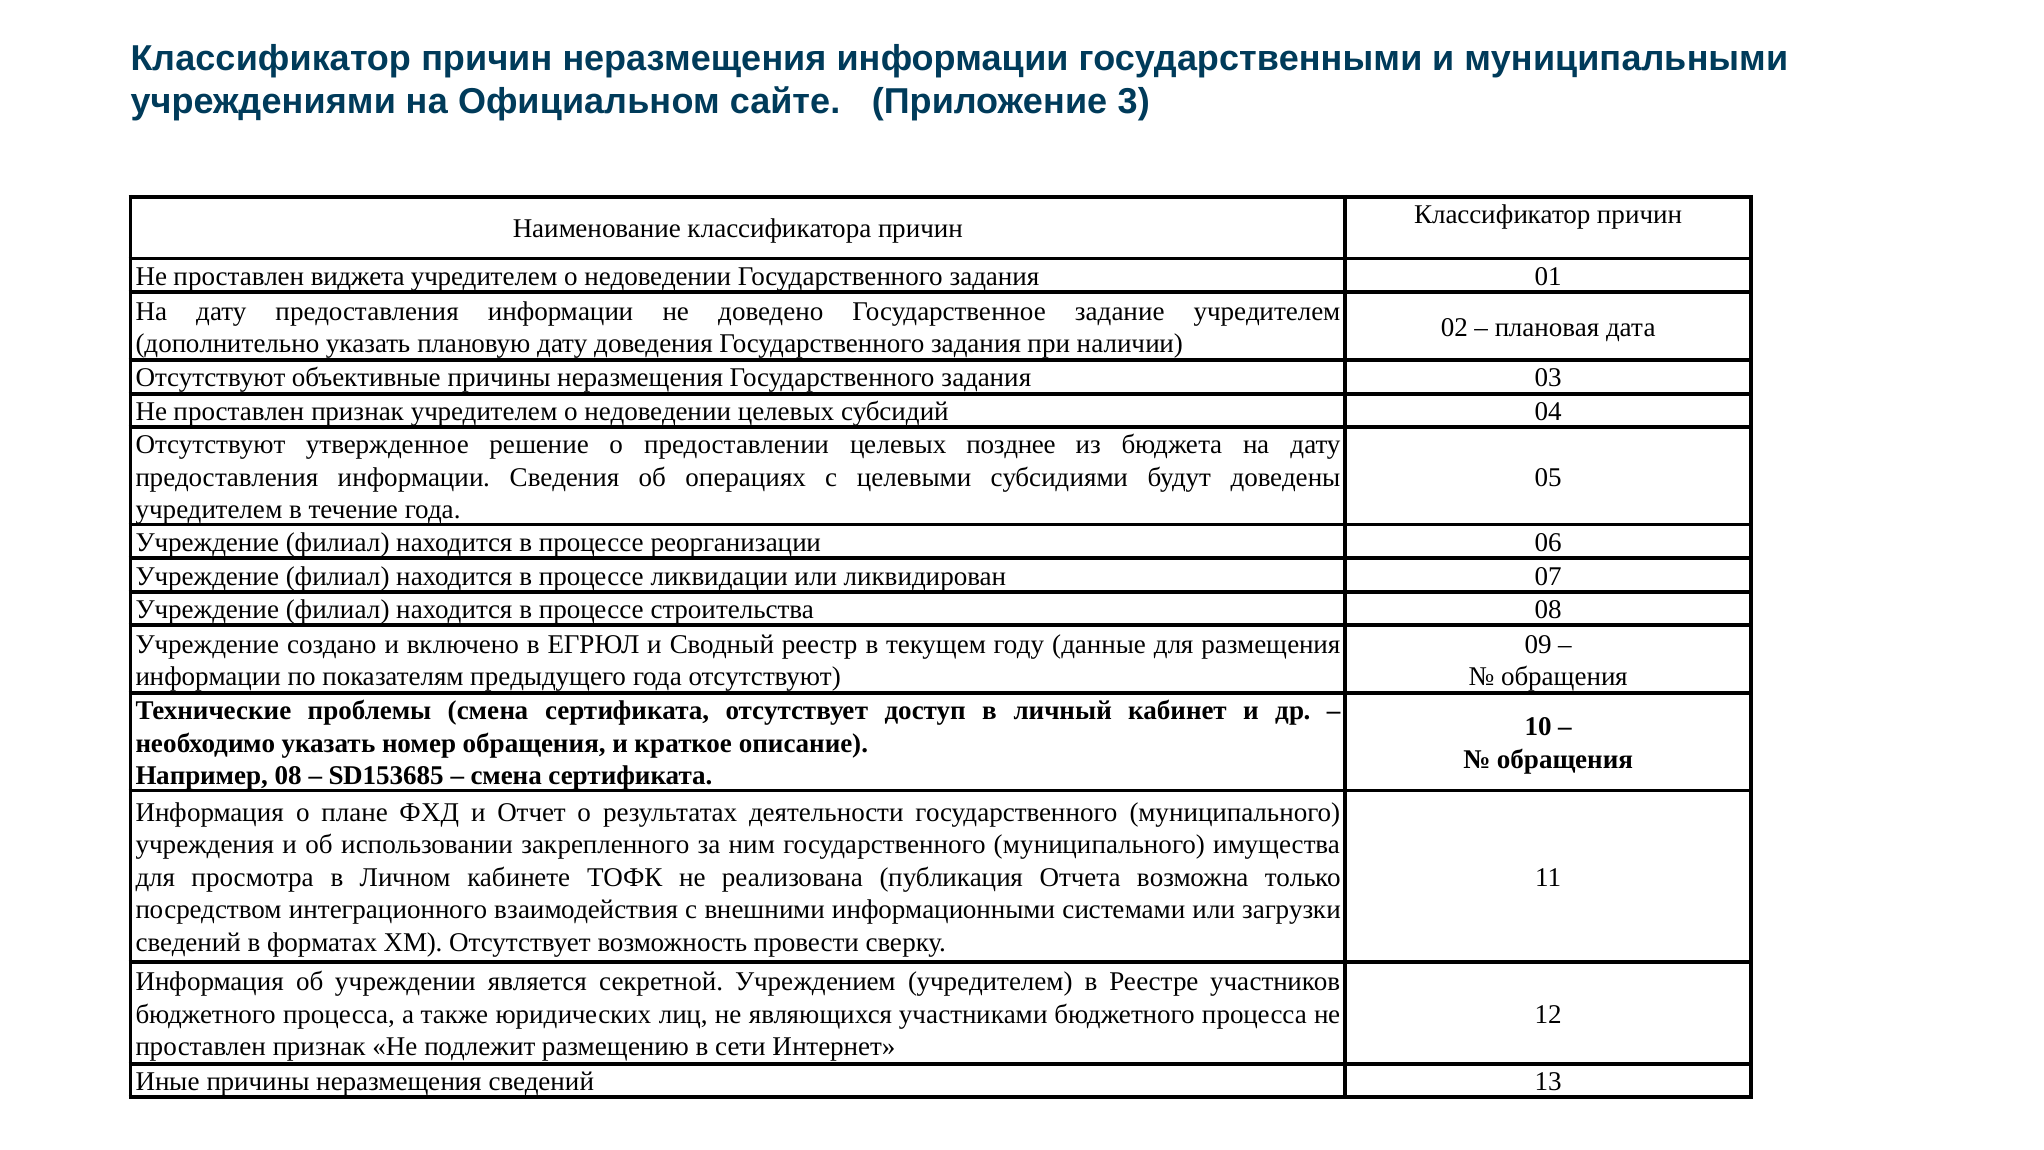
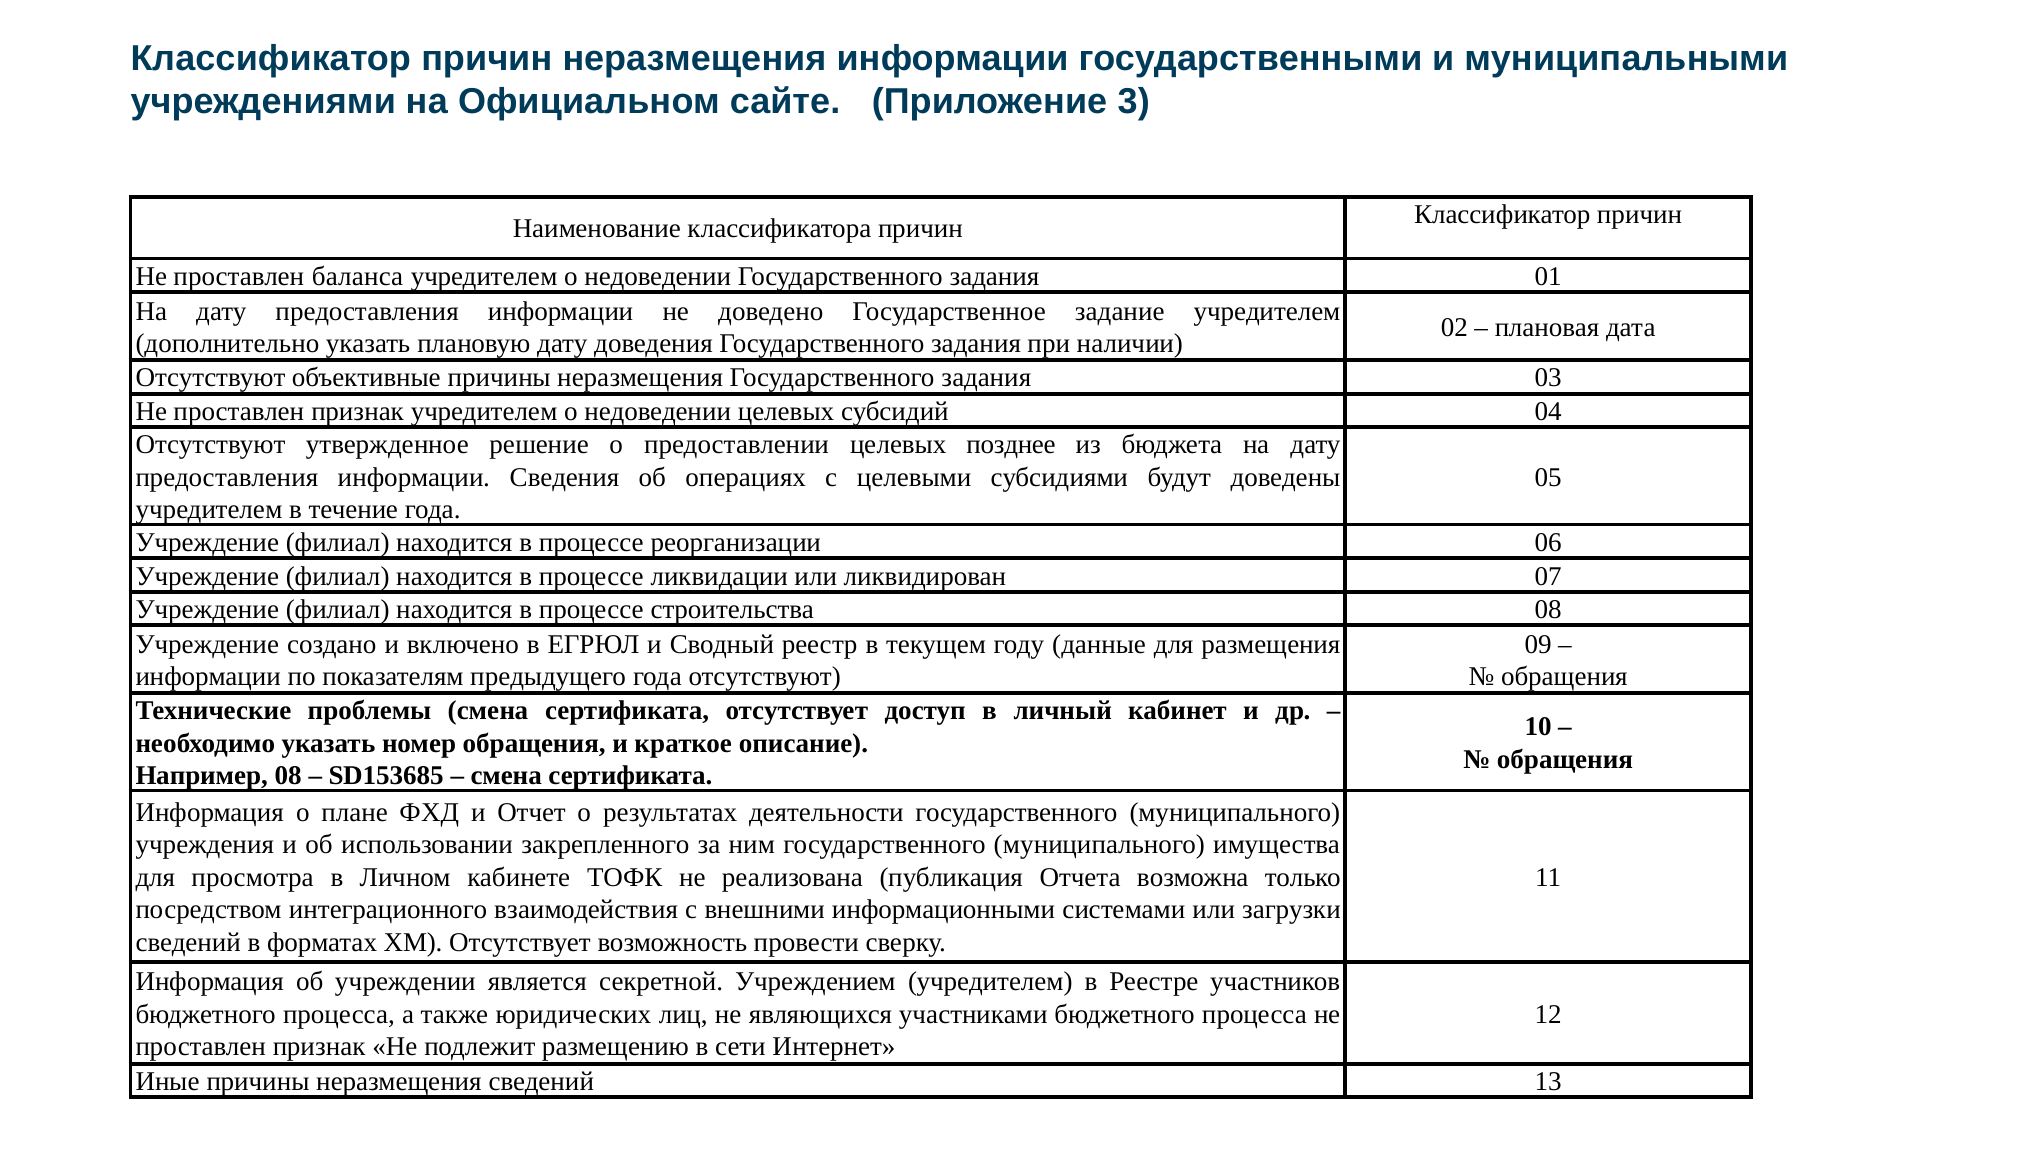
виджета: виджета -> баланса
